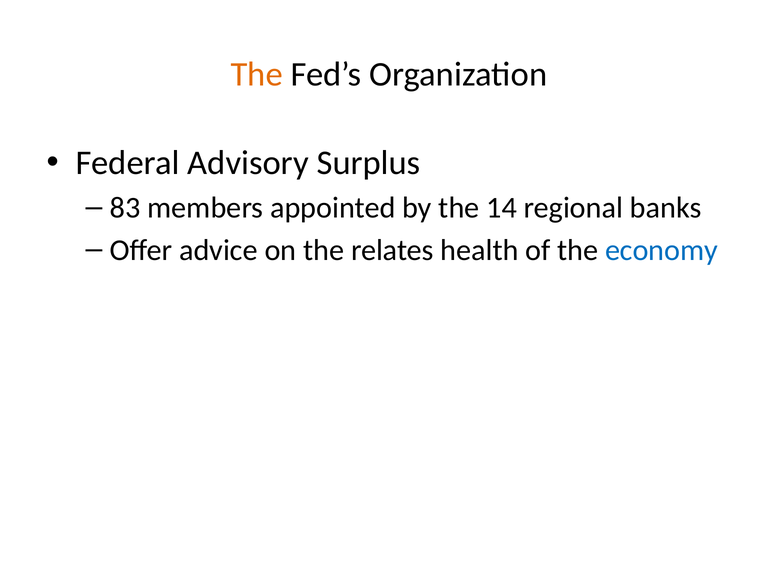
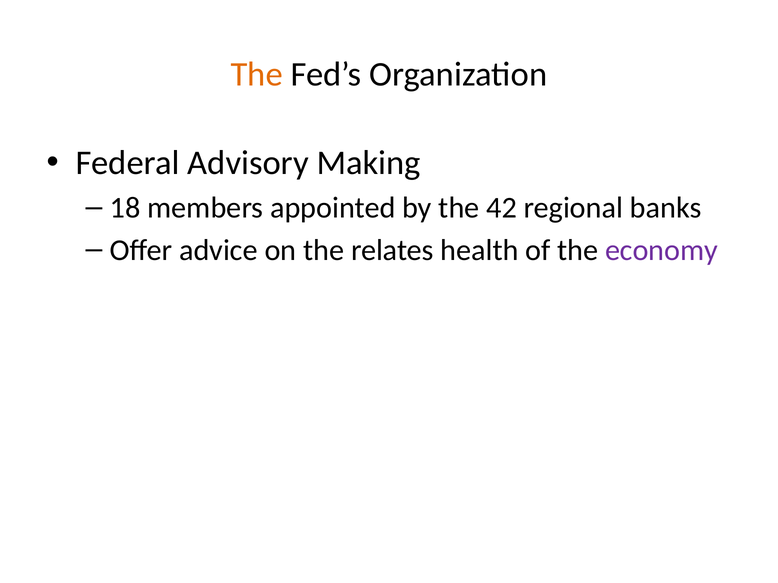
Surplus: Surplus -> Making
83: 83 -> 18
14: 14 -> 42
economy colour: blue -> purple
